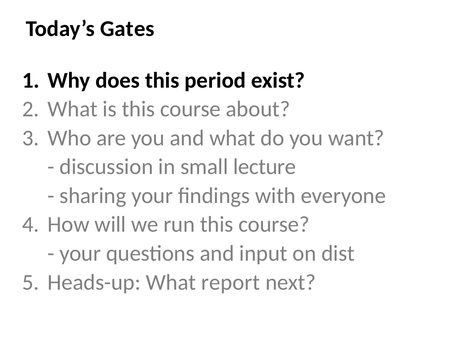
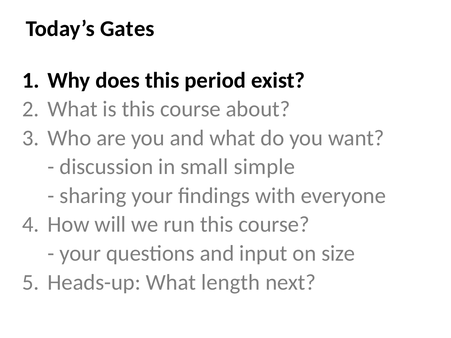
lecture: lecture -> simple
dist: dist -> size
report: report -> length
